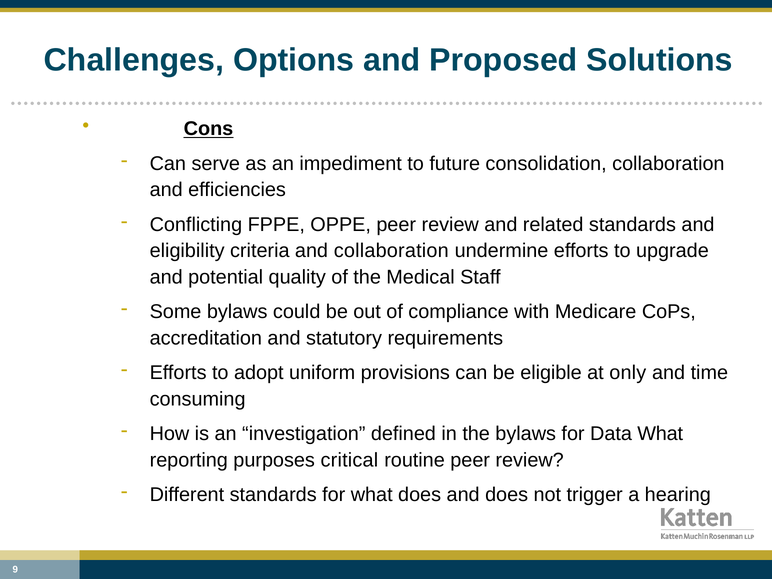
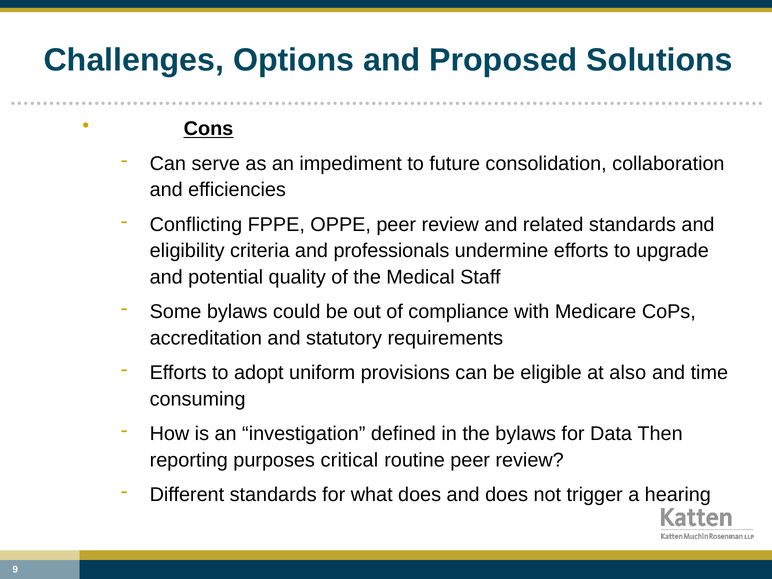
and collaboration: collaboration -> professionals
only: only -> also
Data What: What -> Then
